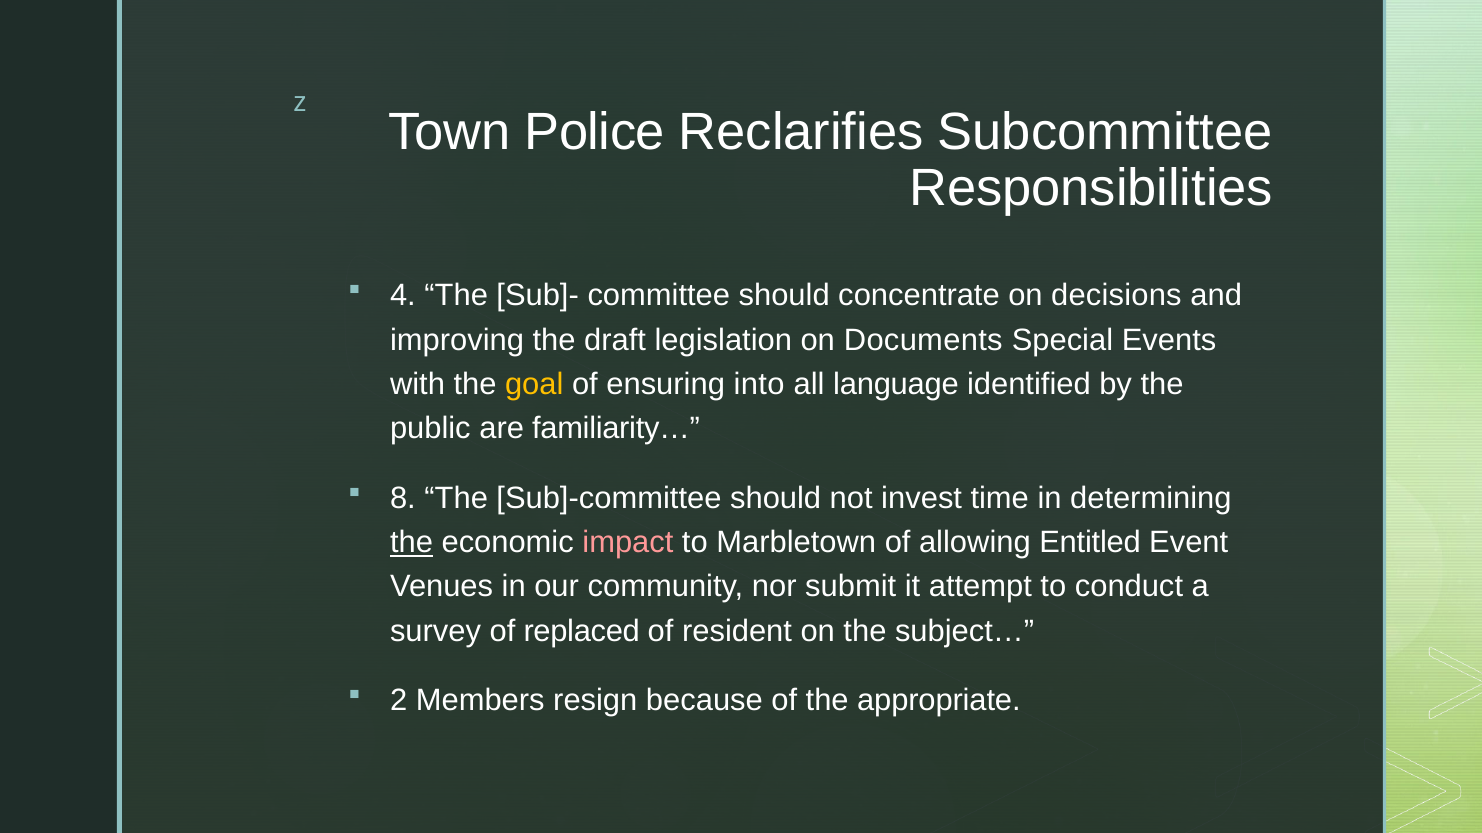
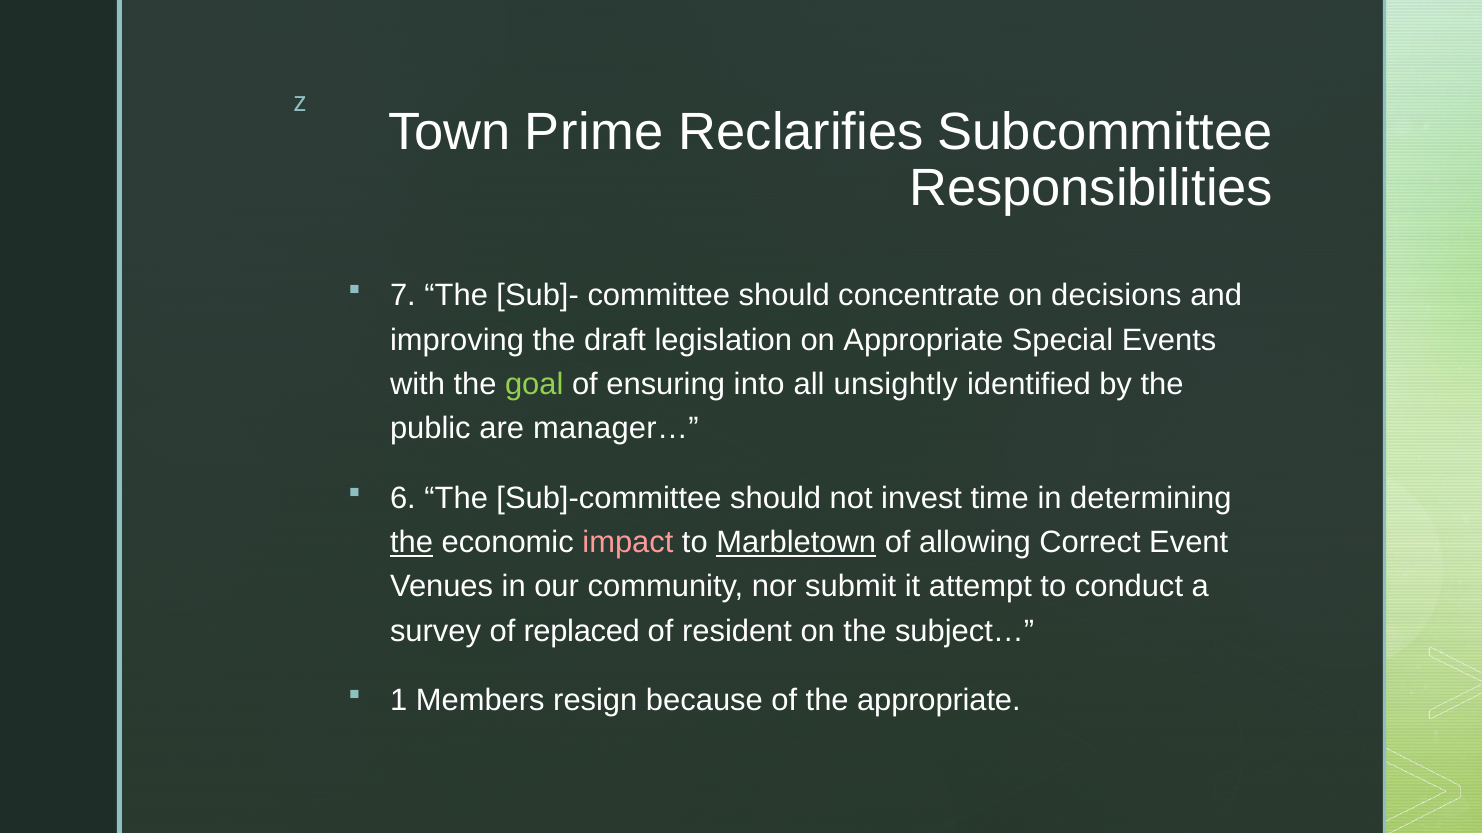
Police: Police -> Prime
4: 4 -> 7
on Documents: Documents -> Appropriate
goal colour: yellow -> light green
language: language -> unsightly
familiarity…: familiarity… -> manager…
8: 8 -> 6
Marbletown underline: none -> present
Entitled: Entitled -> Correct
2: 2 -> 1
